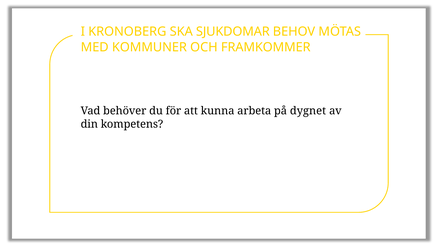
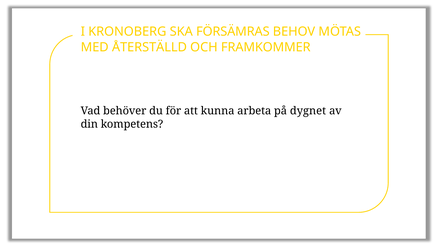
SJUKDOMAR: SJUKDOMAR -> FÖRSÄMRAS
KOMMUNER: KOMMUNER -> ÅTERSTÄLLD
